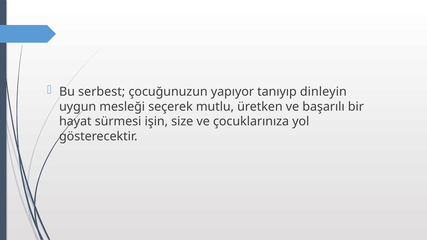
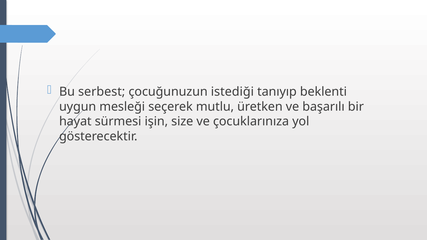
yapıyor: yapıyor -> istediği
dinleyin: dinleyin -> beklenti
